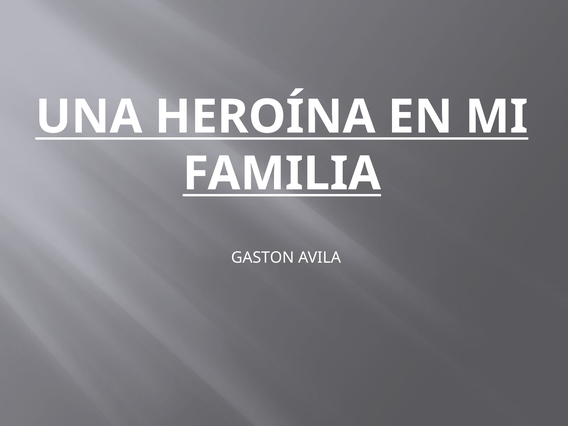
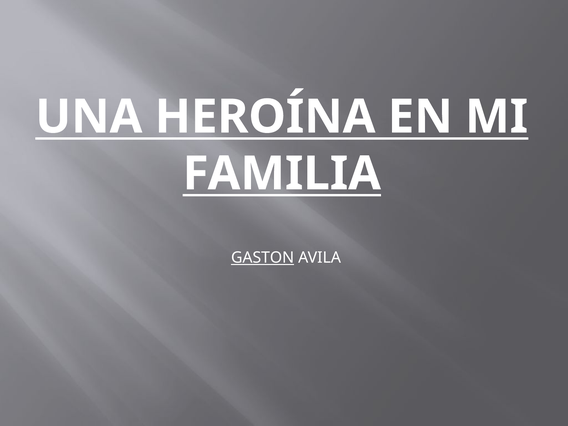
GASTON underline: none -> present
